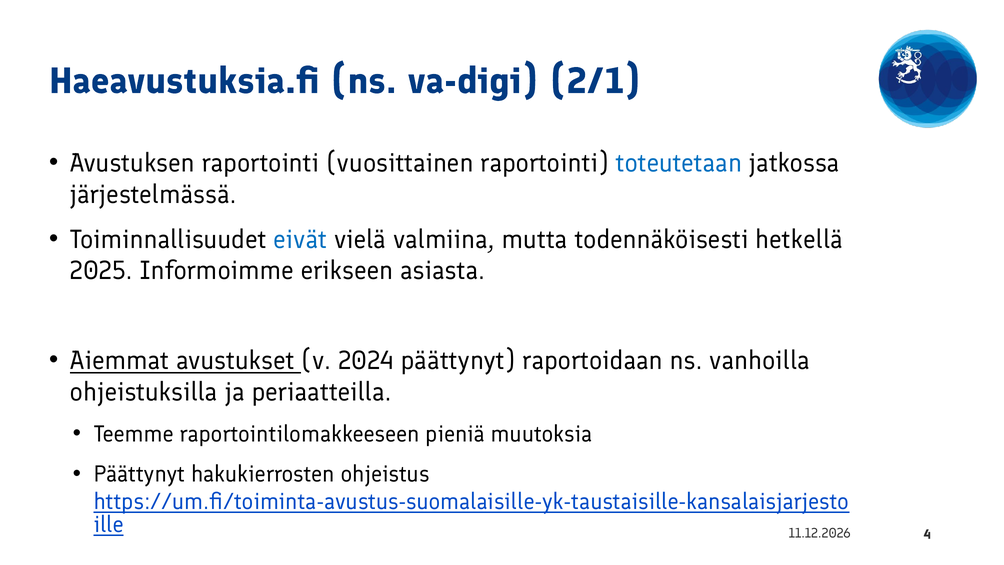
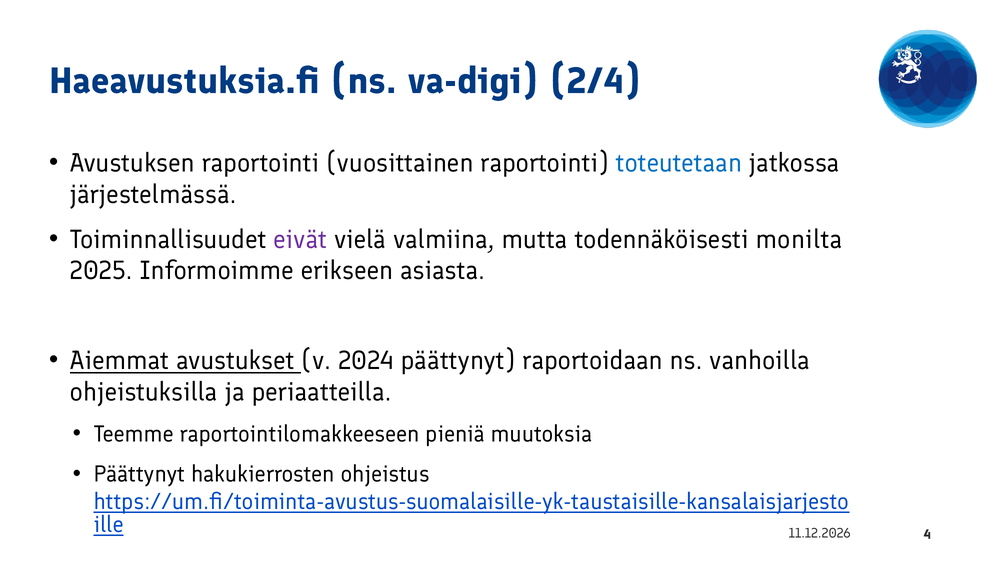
2/1: 2/1 -> 2/4
eivät colour: blue -> purple
hetkellä: hetkellä -> monilta
